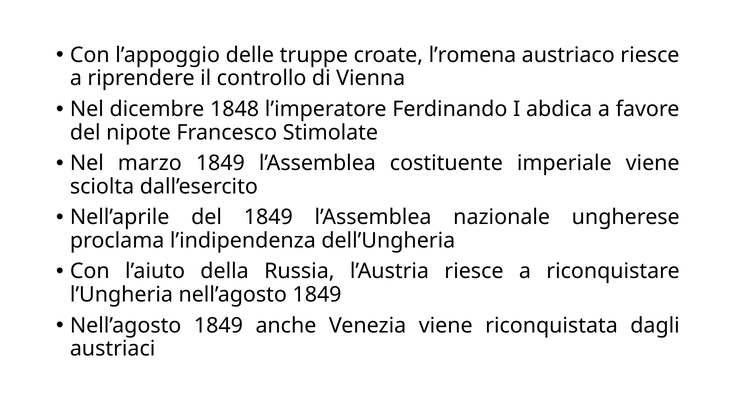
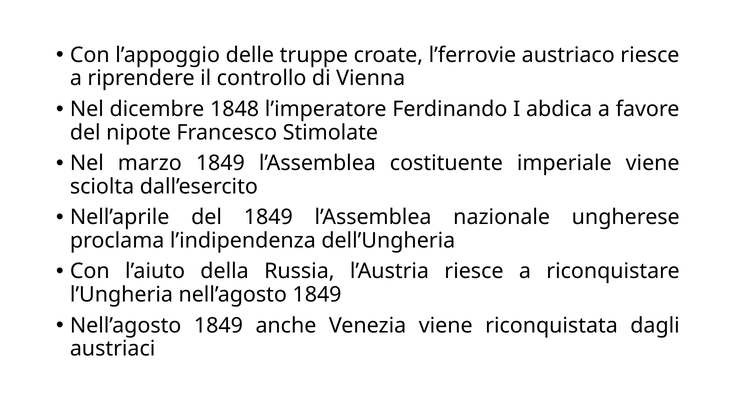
l’romena: l’romena -> l’ferrovie
